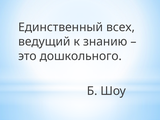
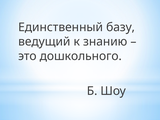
всех: всех -> базу
